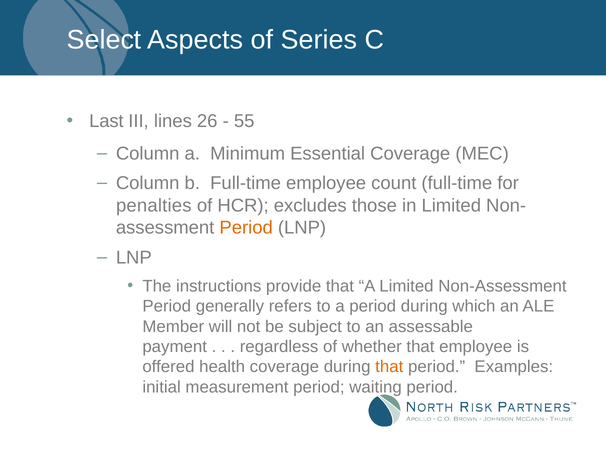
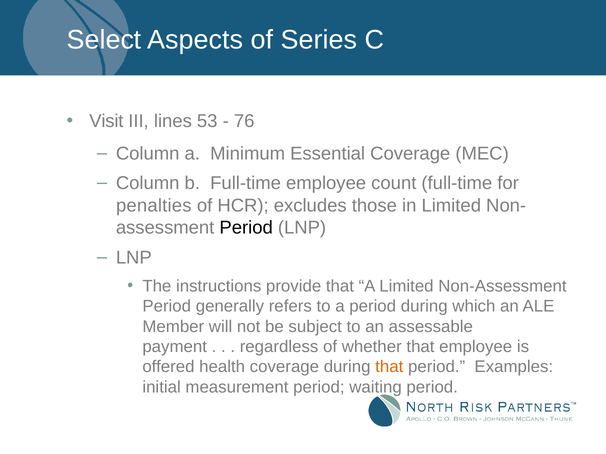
Last: Last -> Visit
26: 26 -> 53
55: 55 -> 76
Period at (246, 228) colour: orange -> black
